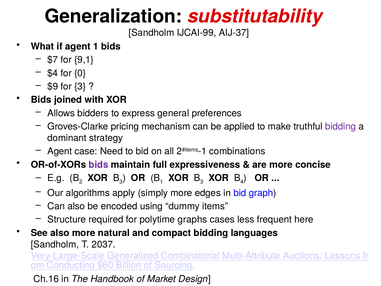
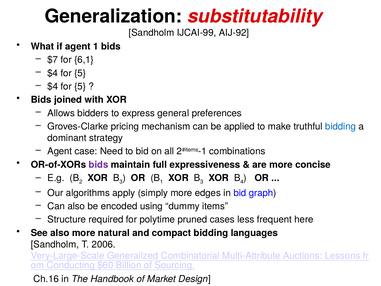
AIJ-37: AIJ-37 -> AIJ-92
9,1: 9,1 -> 6,1
0 at (80, 73): 0 -> 5
$9 at (53, 86): $9 -> $4
3 at (80, 86): 3 -> 5
bidding at (341, 126) colour: purple -> blue
graphs: graphs -> pruned
2037: 2037 -> 2006
